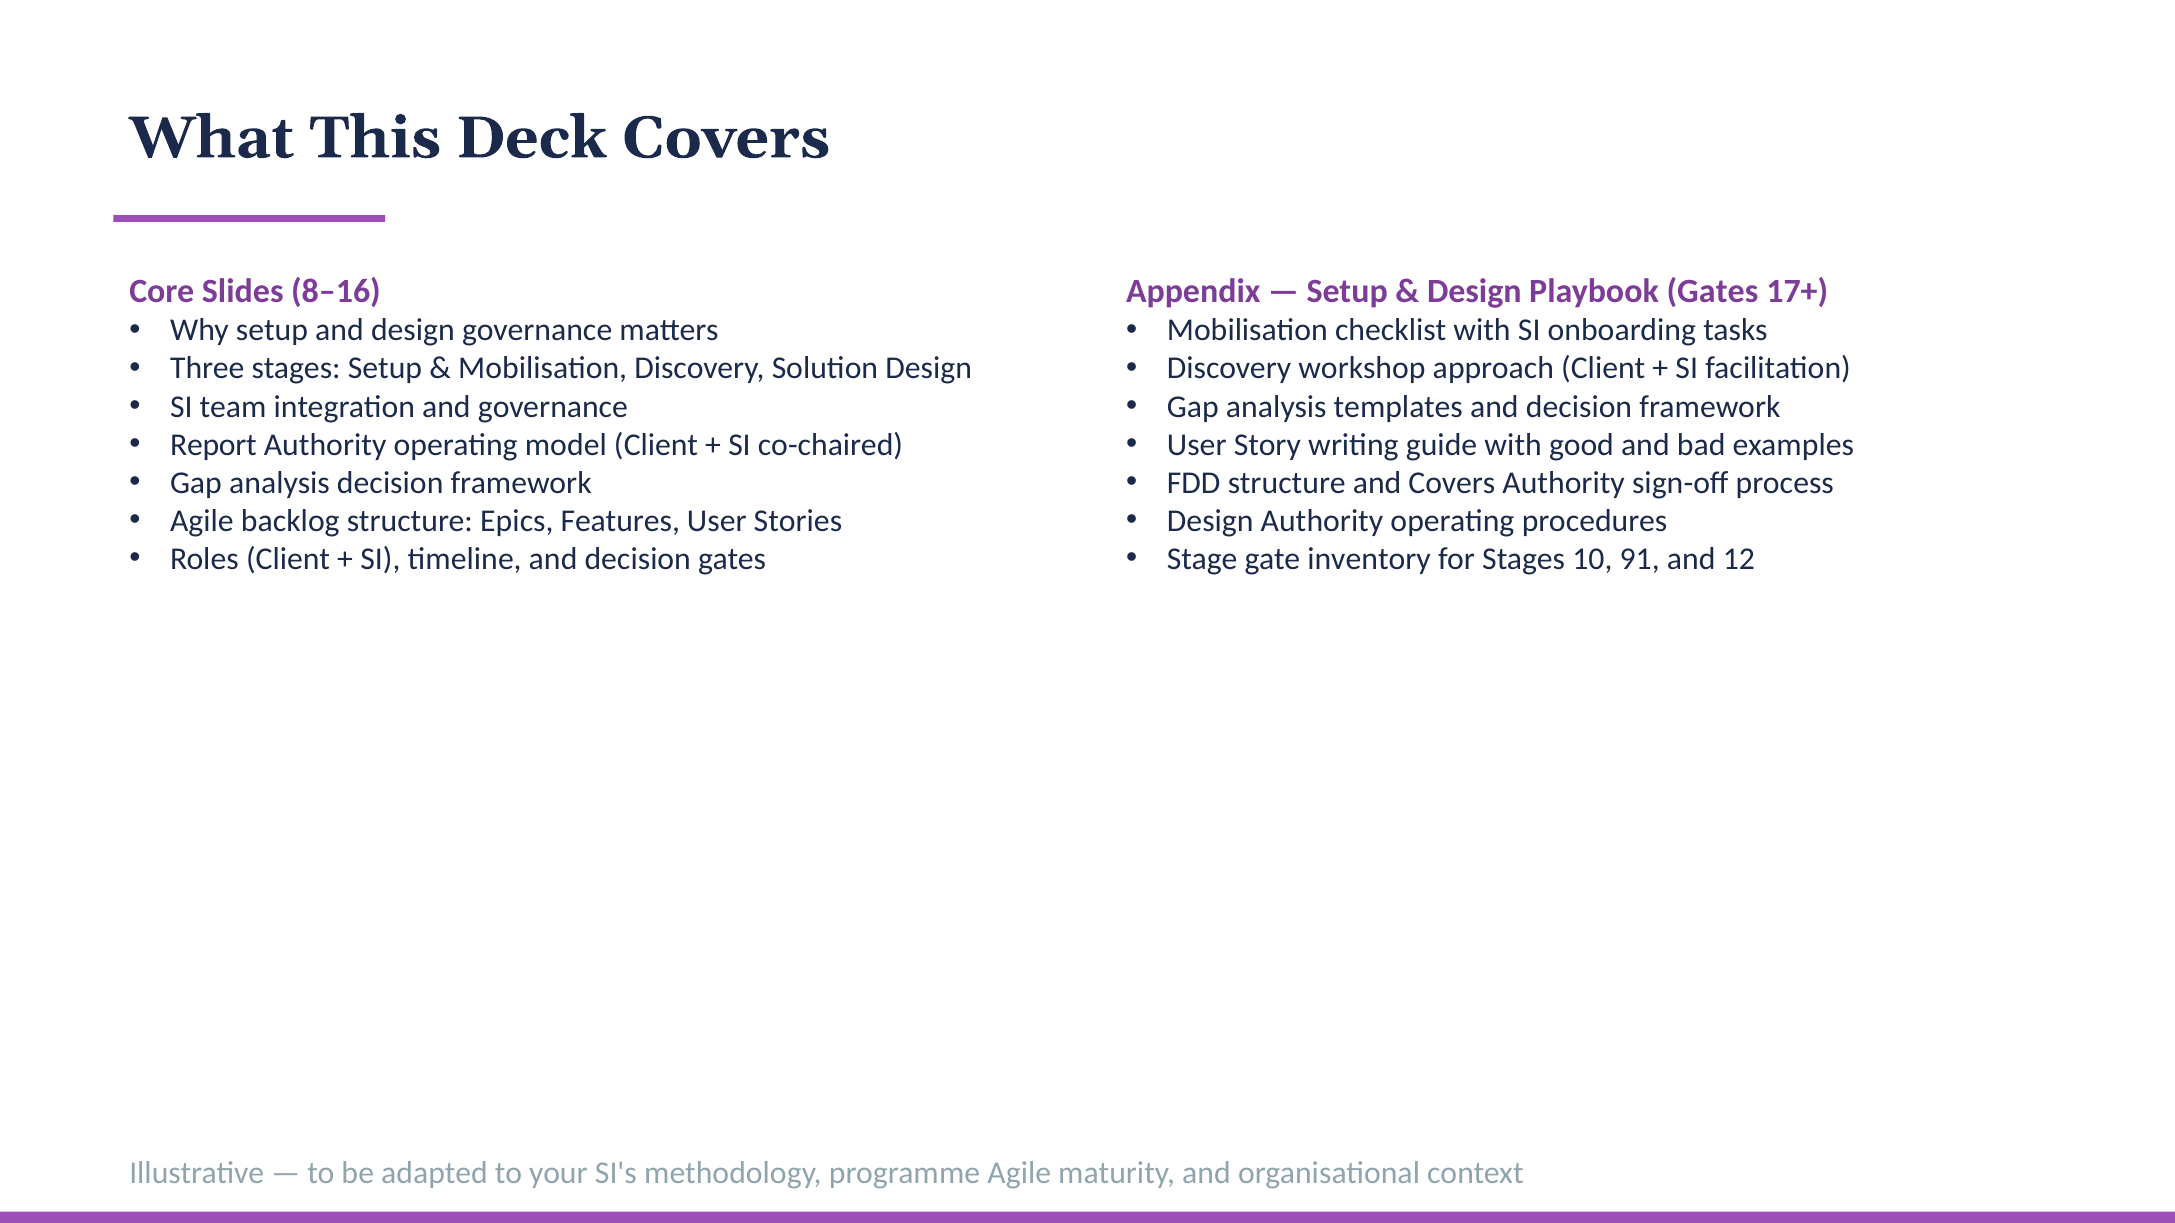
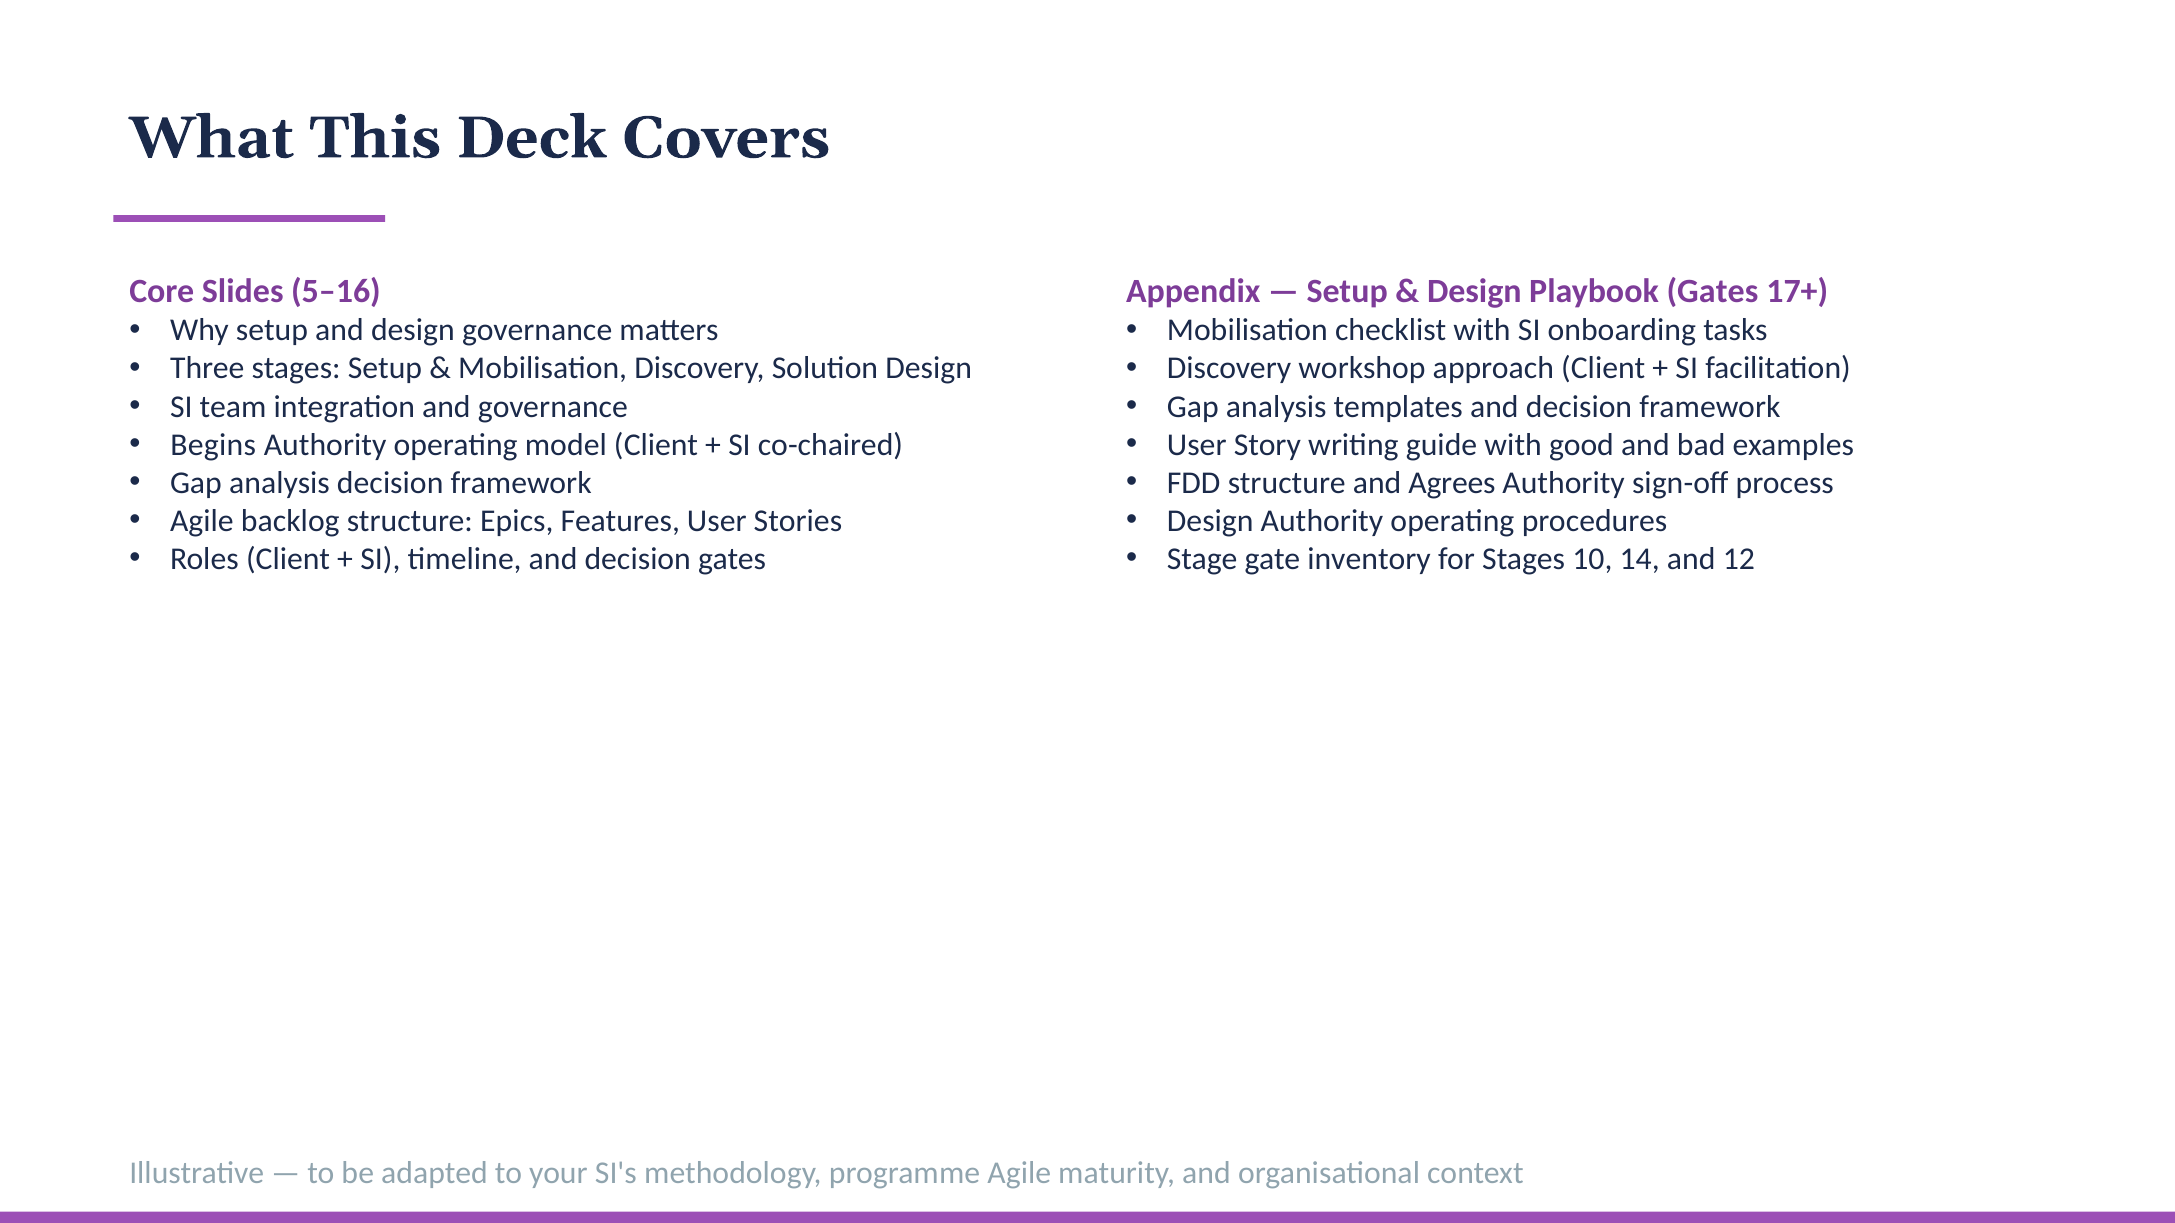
8–16: 8–16 -> 5–16
Report: Report -> Begins
and Covers: Covers -> Agrees
91: 91 -> 14
